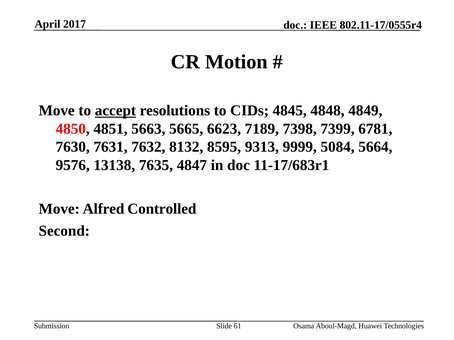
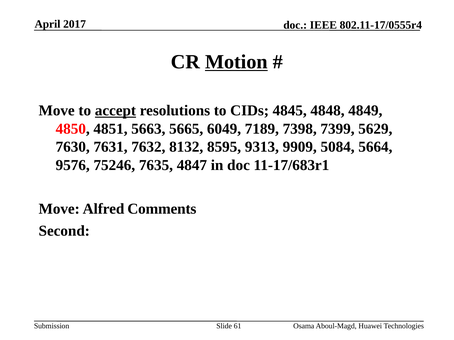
Motion underline: none -> present
6623: 6623 -> 6049
6781: 6781 -> 5629
9999: 9999 -> 9909
13138: 13138 -> 75246
Controlled: Controlled -> Comments
